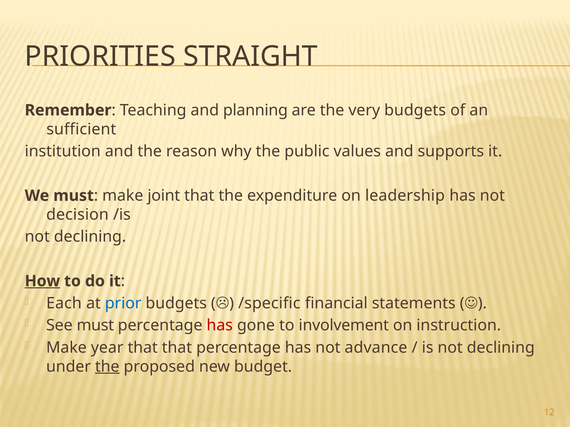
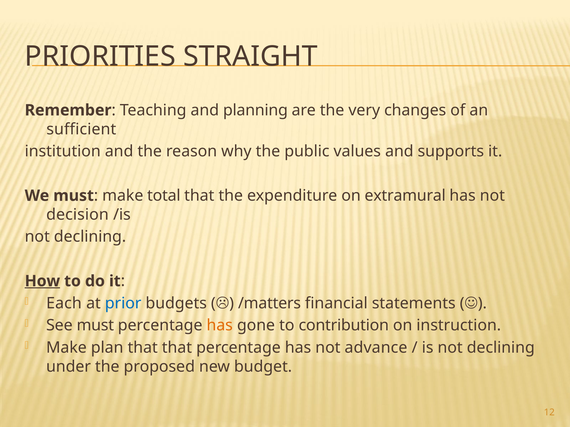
very budgets: budgets -> changes
joint: joint -> total
leadership: leadership -> extramural
/specific: /specific -> /matters
has at (220, 326) colour: red -> orange
involvement: involvement -> contribution
year: year -> plan
the at (107, 367) underline: present -> none
